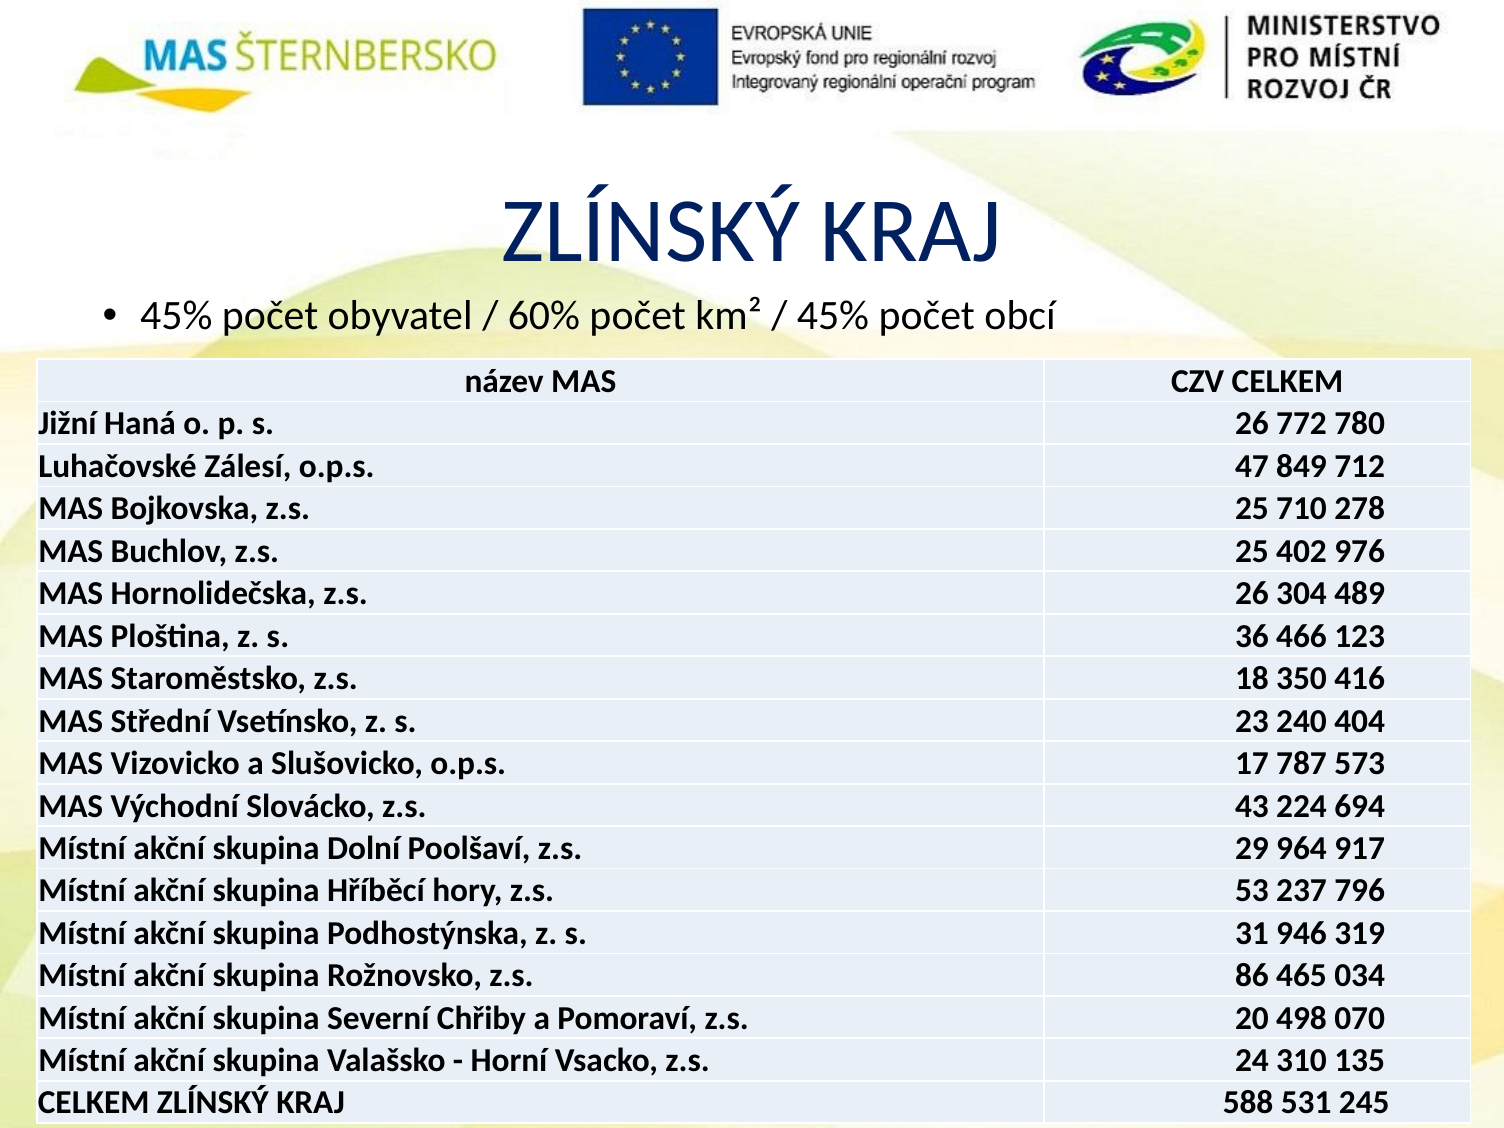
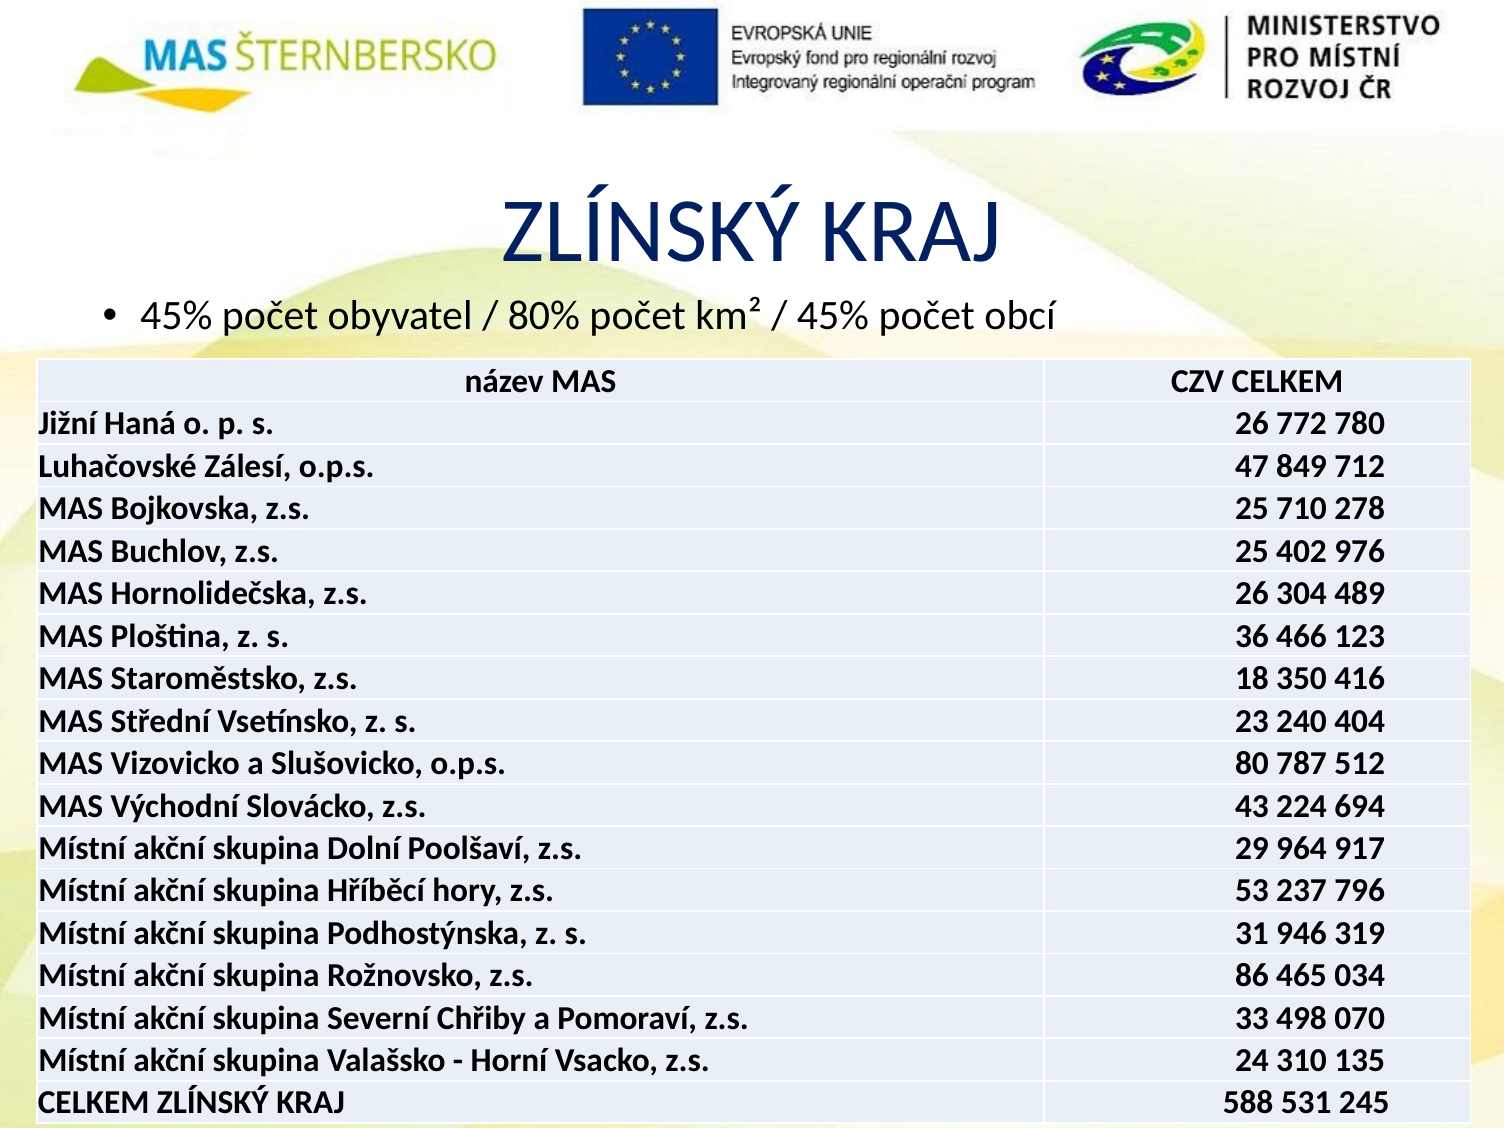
60%: 60% -> 80%
17: 17 -> 80
573: 573 -> 512
20: 20 -> 33
